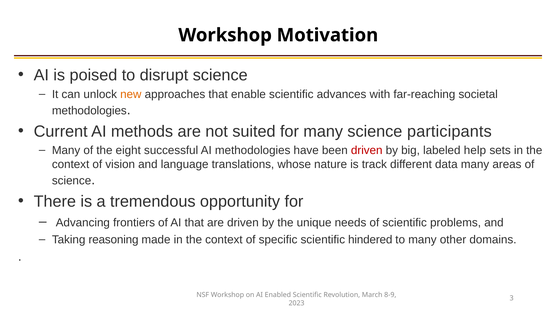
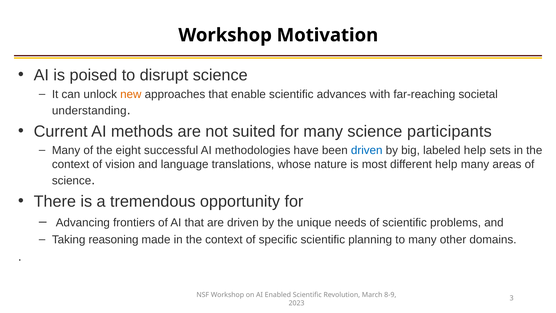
methodologies at (89, 110): methodologies -> understanding
driven at (367, 150) colour: red -> blue
track: track -> most
different data: data -> help
hindered: hindered -> planning
